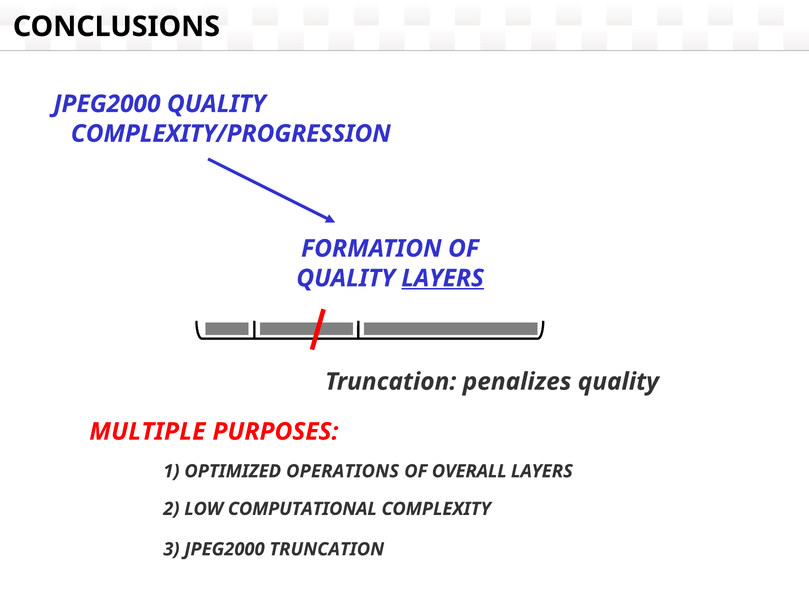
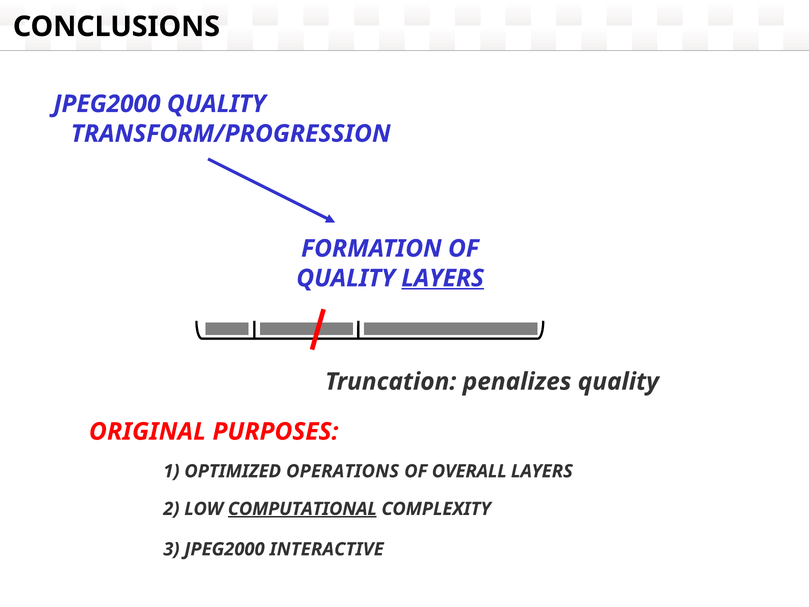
COMPLEXITY/PROGRESSION: COMPLEXITY/PROGRESSION -> TRANSFORM/PROGRESSION
MULTIPLE: MULTIPLE -> ORIGINAL
COMPUTATIONAL underline: none -> present
JPEG2000 TRUNCATION: TRUNCATION -> INTERACTIVE
